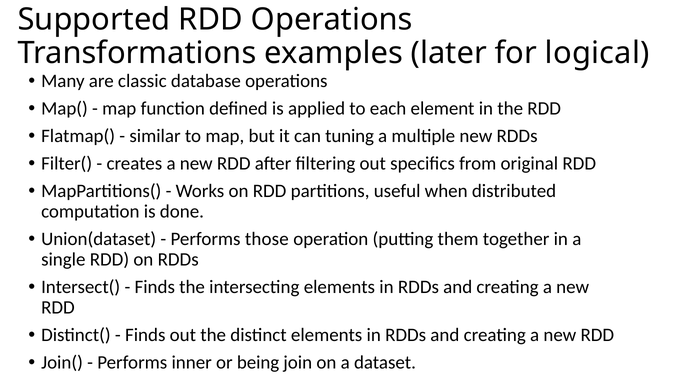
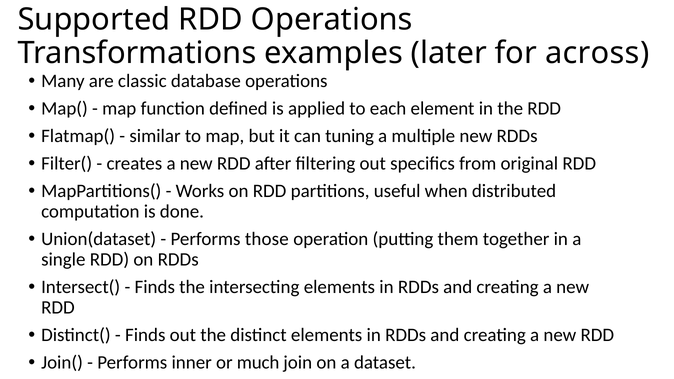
logical: logical -> across
being: being -> much
